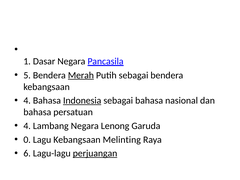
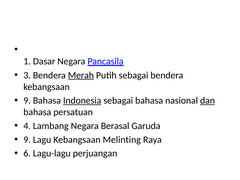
5: 5 -> 3
4 at (27, 101): 4 -> 9
dan underline: none -> present
Lenong: Lenong -> Berasal
0 at (27, 140): 0 -> 9
perjuangan underline: present -> none
